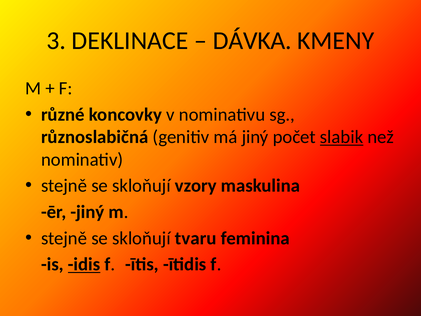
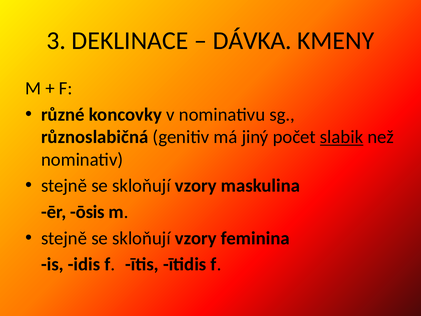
ēr jiný: jiný -> ōsis
tvaru at (196, 238): tvaru -> vzory
idis underline: present -> none
